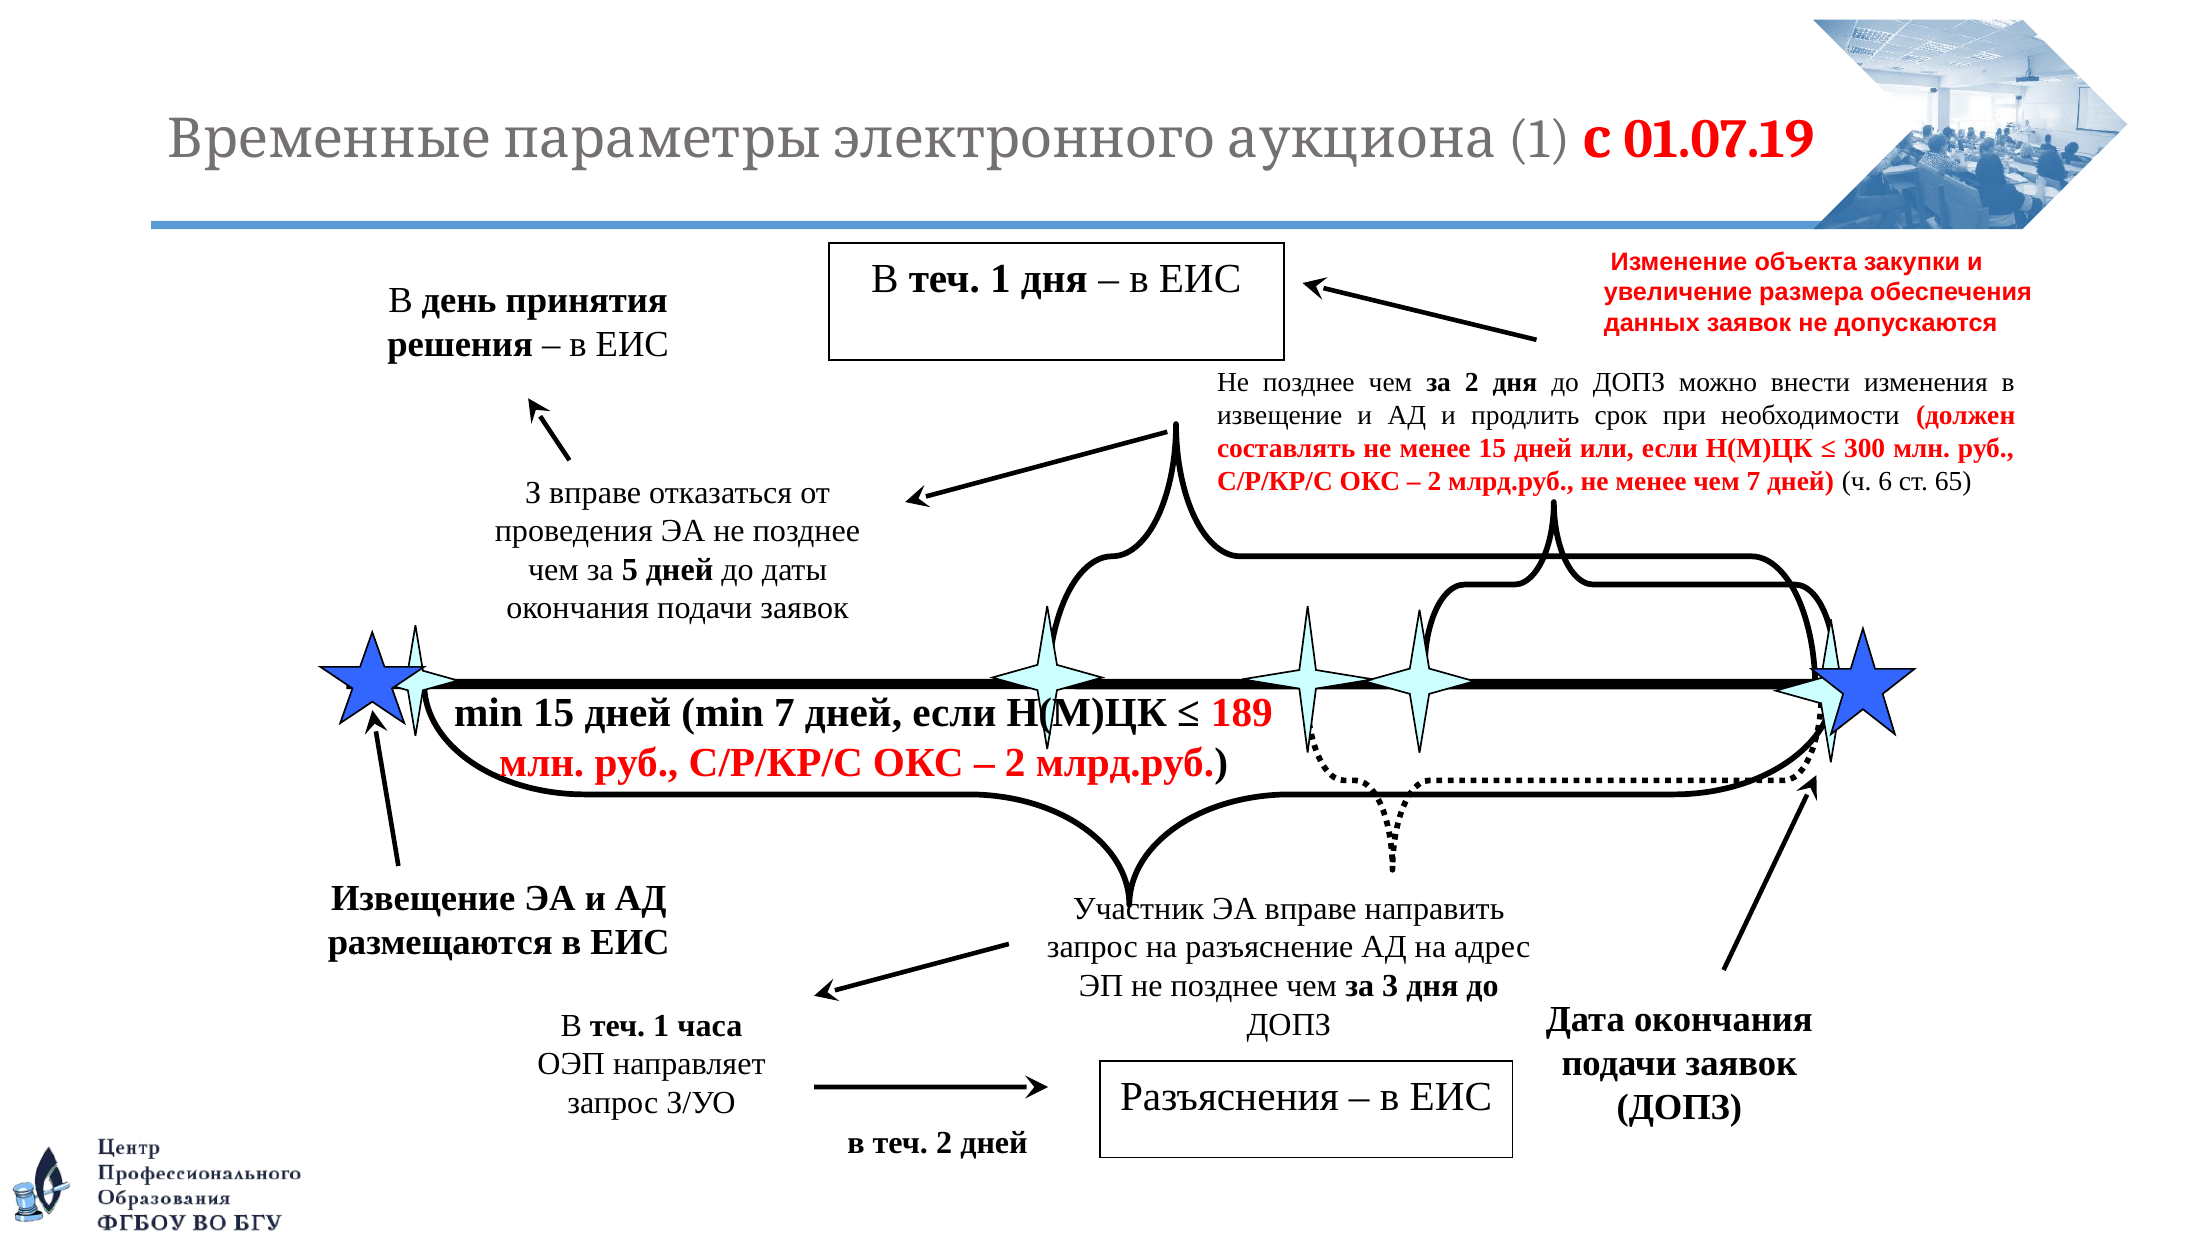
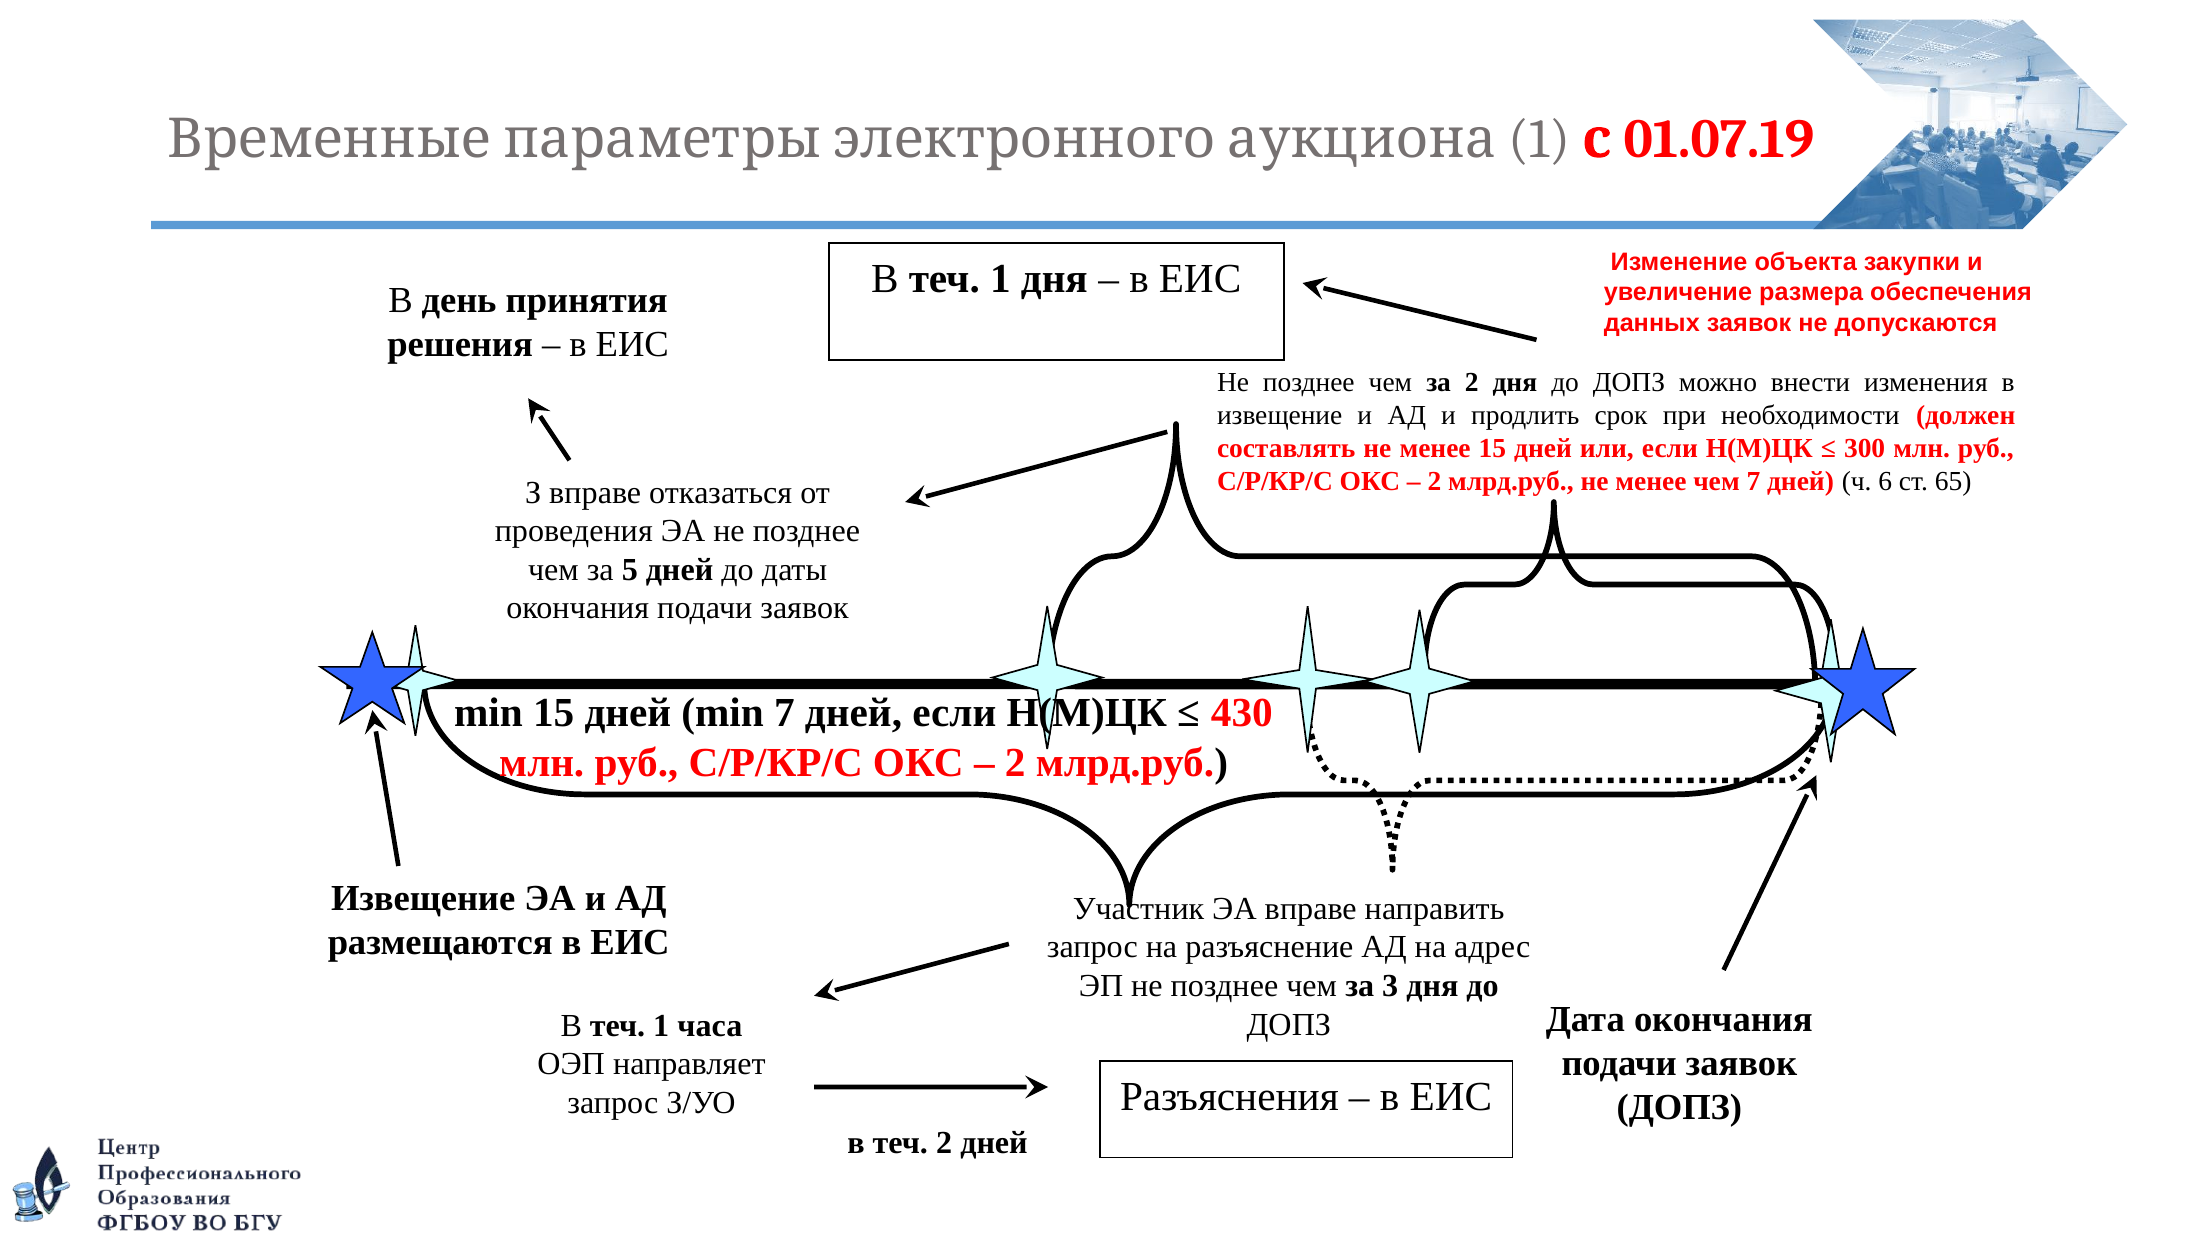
189: 189 -> 430
